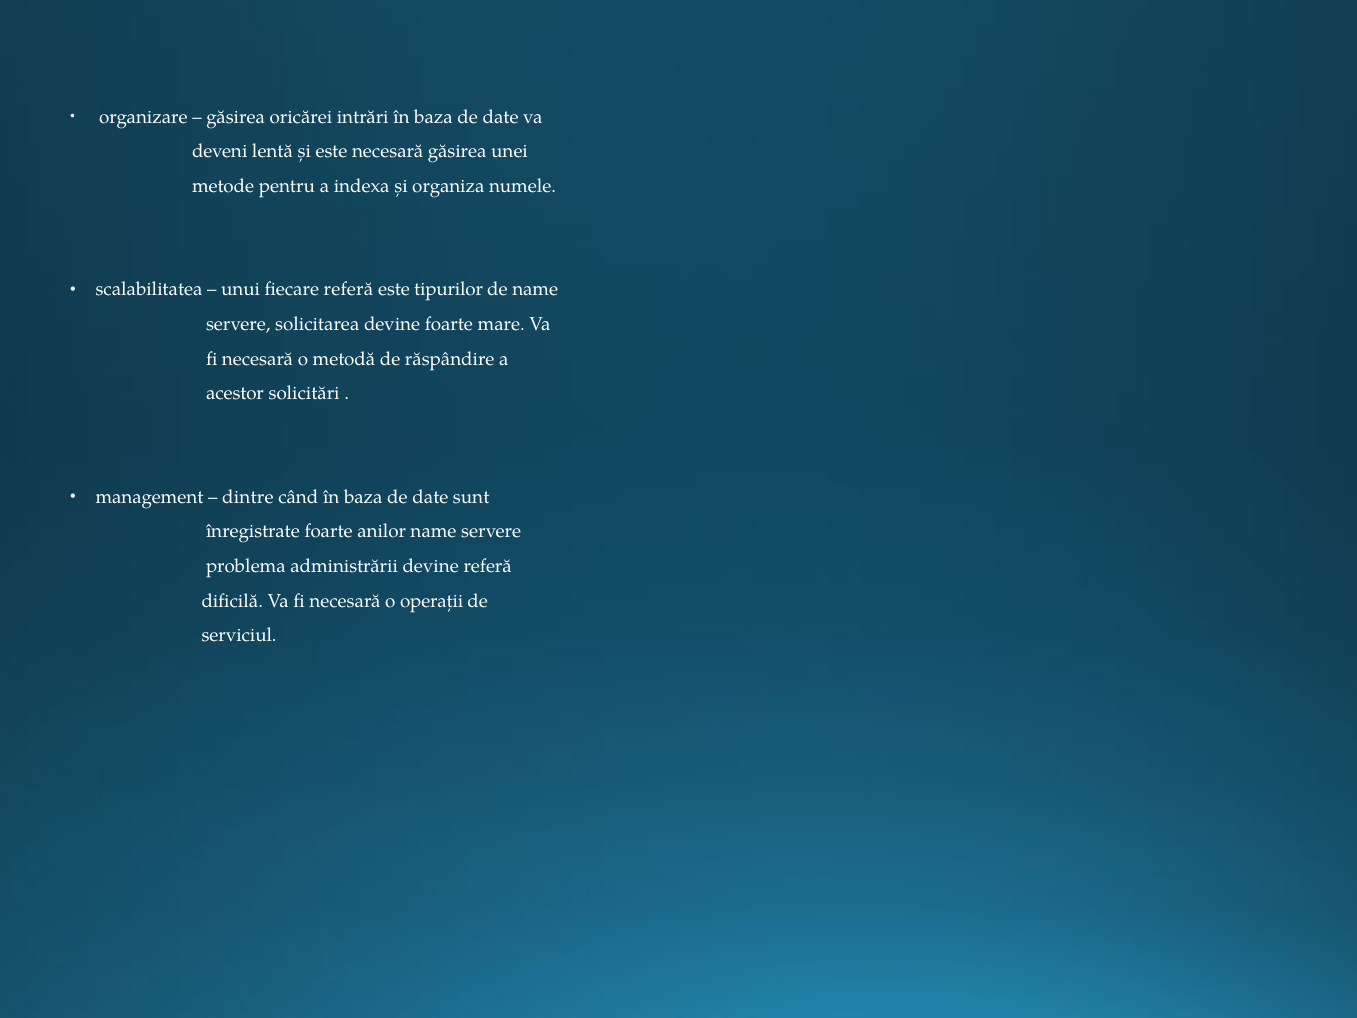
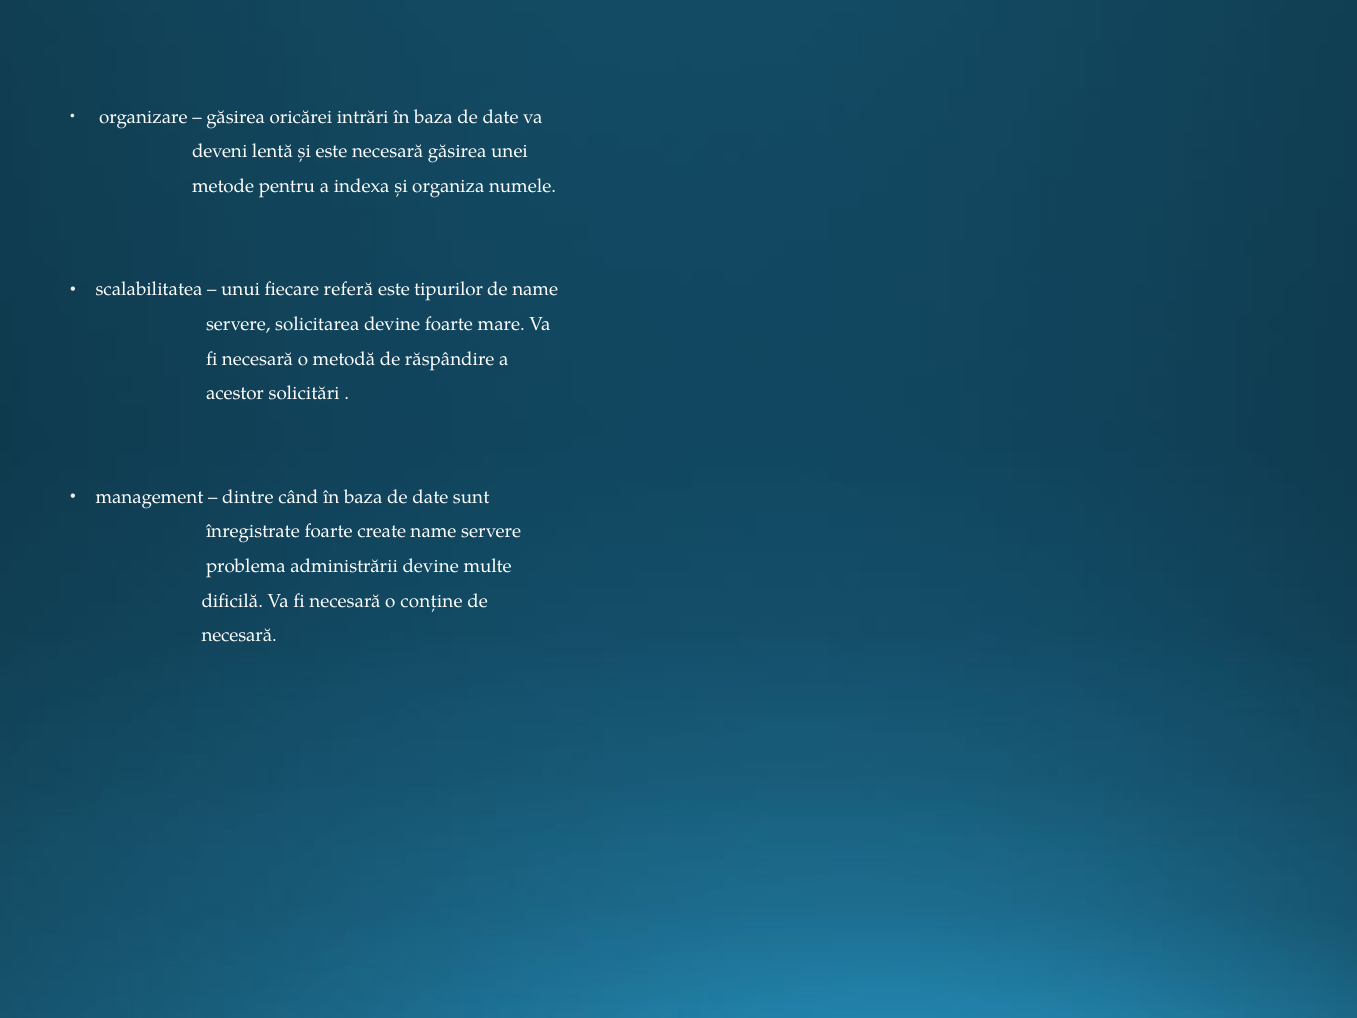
anilor: anilor -> create
devine referă: referă -> multe
operații: operații -> conține
serviciul at (239, 635): serviciul -> necesară
